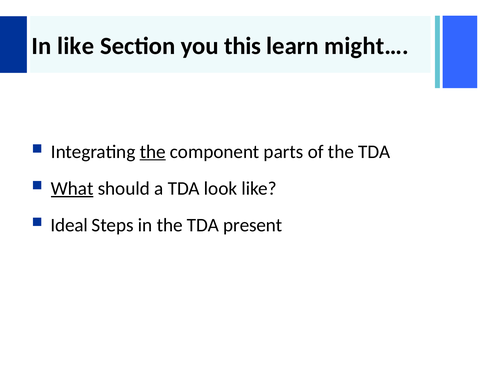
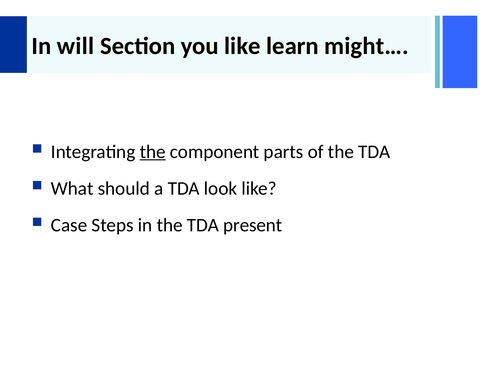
In like: like -> will
you this: this -> like
What underline: present -> none
Ideal: Ideal -> Case
